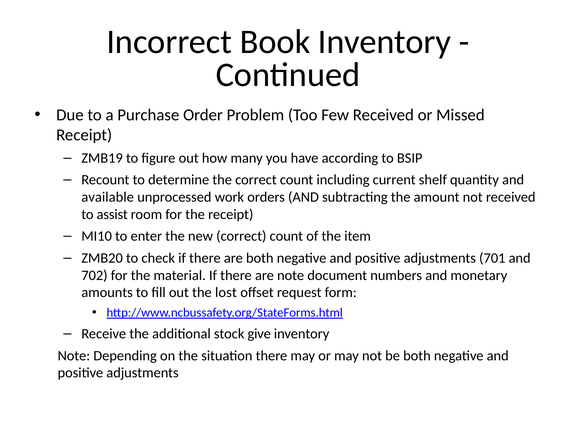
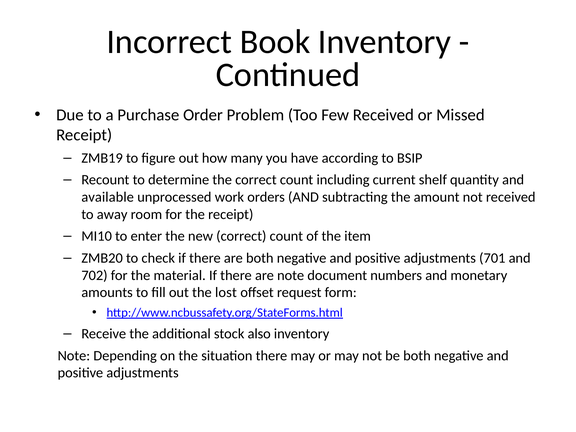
assist: assist -> away
give: give -> also
